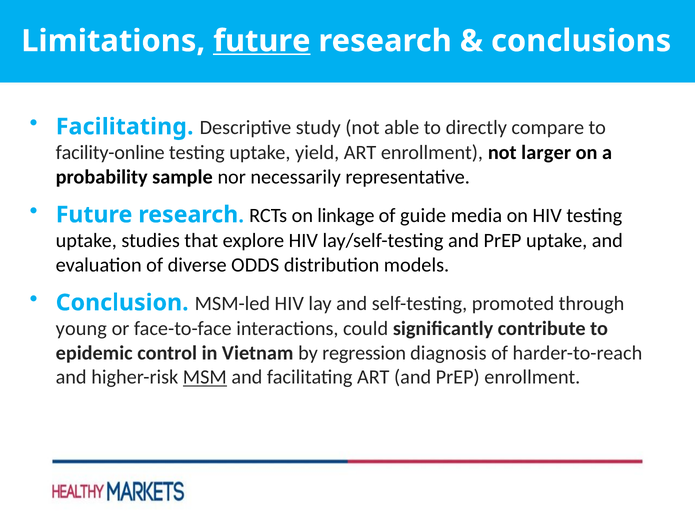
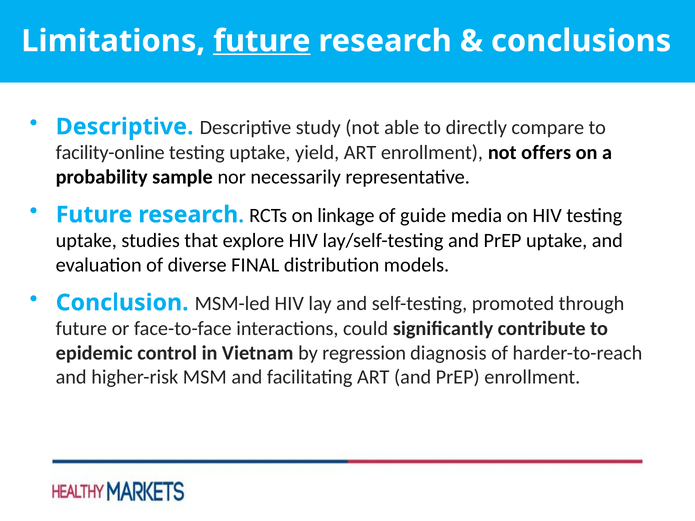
Facilitating at (125, 127): Facilitating -> Descriptive
larger: larger -> offers
ODDS: ODDS -> FINAL
young at (81, 329): young -> future
MSM underline: present -> none
